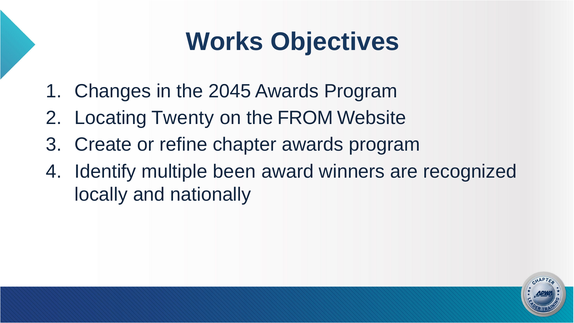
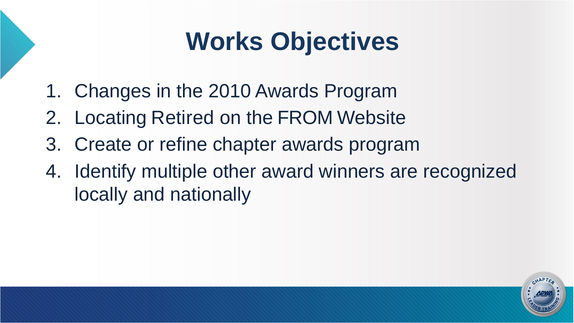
2045: 2045 -> 2010
Twenty: Twenty -> Retired
been: been -> other
